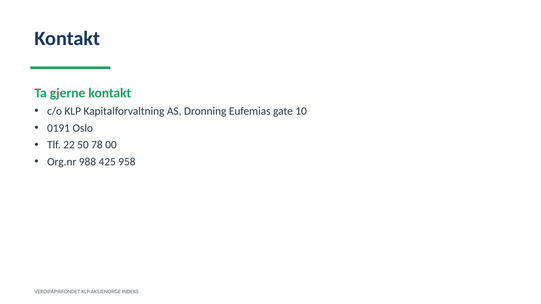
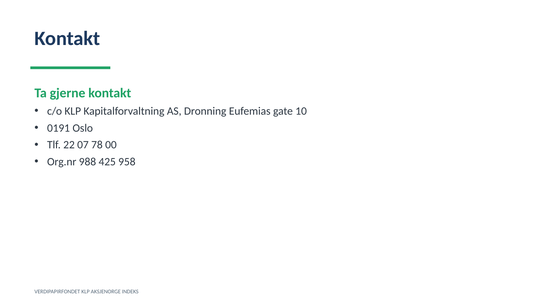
50: 50 -> 07
